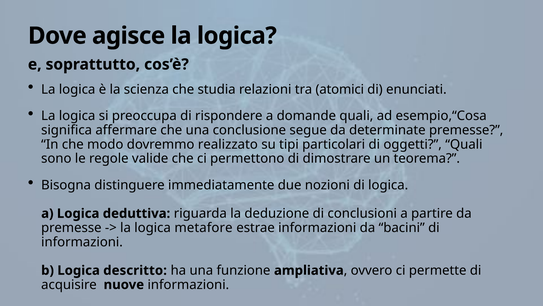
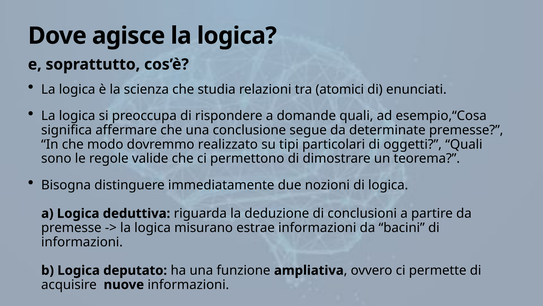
metafore: metafore -> misurano
descritto: descritto -> deputato
